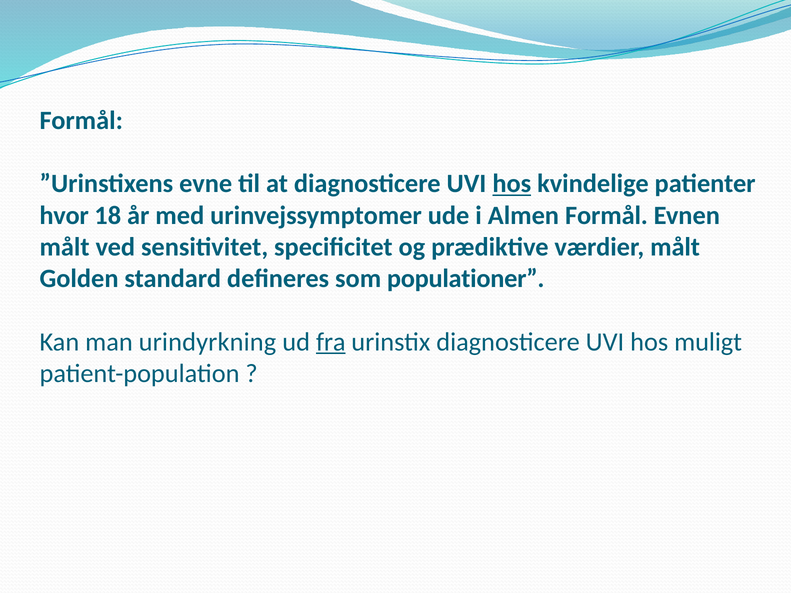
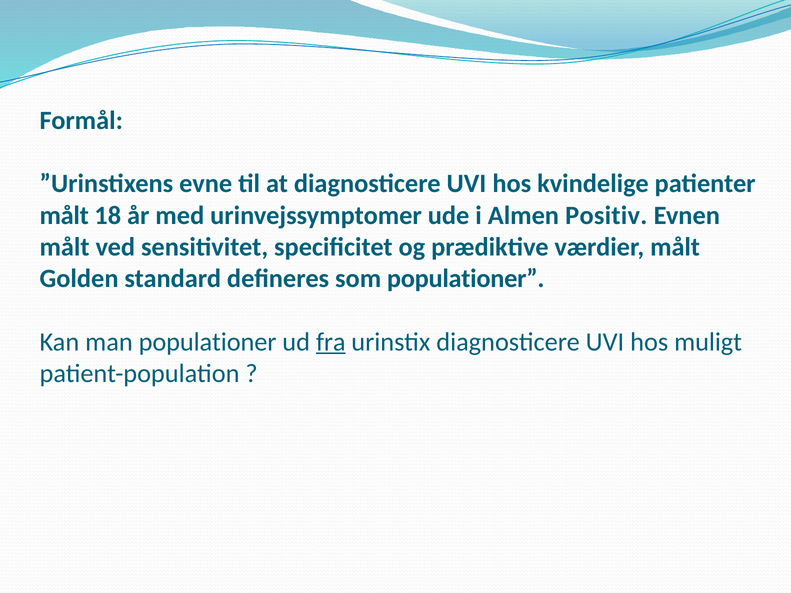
hos at (512, 184) underline: present -> none
hvor at (64, 215): hvor -> målt
Almen Formål: Formål -> Positiv
man urindyrkning: urindyrkning -> populationer
